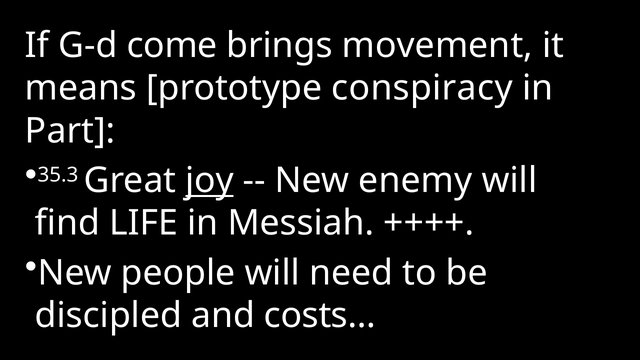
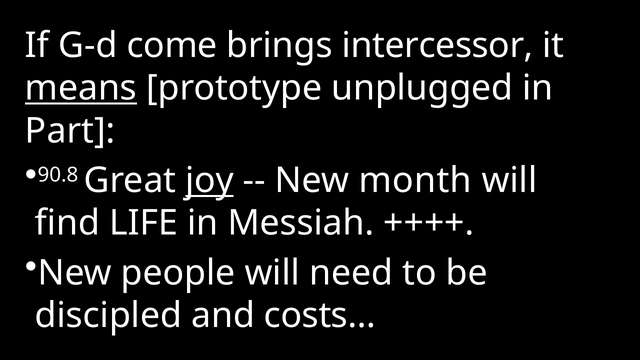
movement: movement -> intercessor
means underline: none -> present
conspiracy: conspiracy -> unplugged
35.3: 35.3 -> 90.8
enemy: enemy -> month
